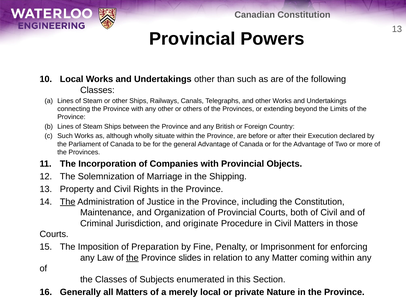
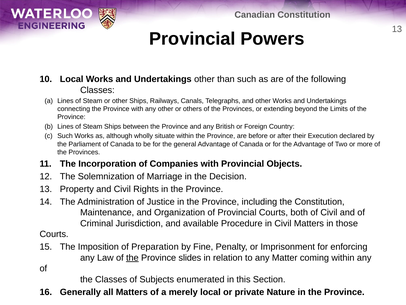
Shipping: Shipping -> Decision
The at (68, 201) underline: present -> none
originate: originate -> available
